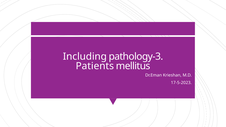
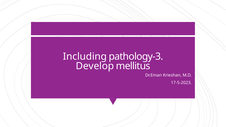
Patients: Patients -> Develop
